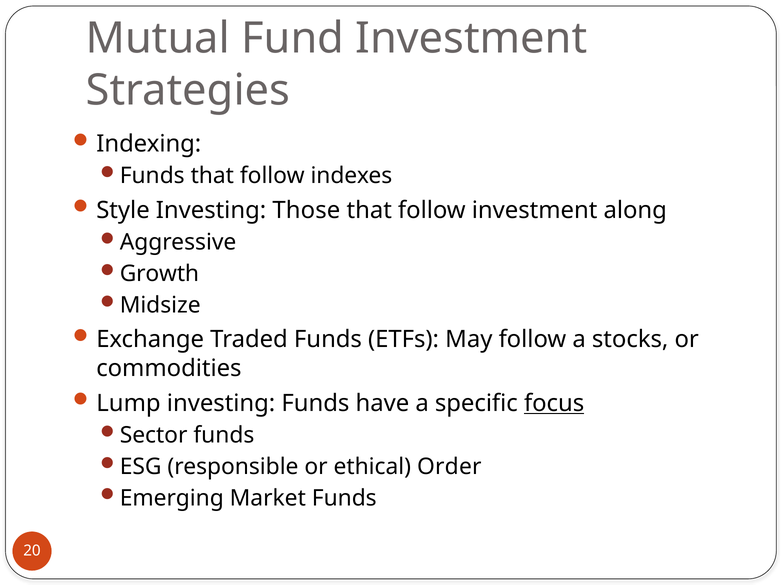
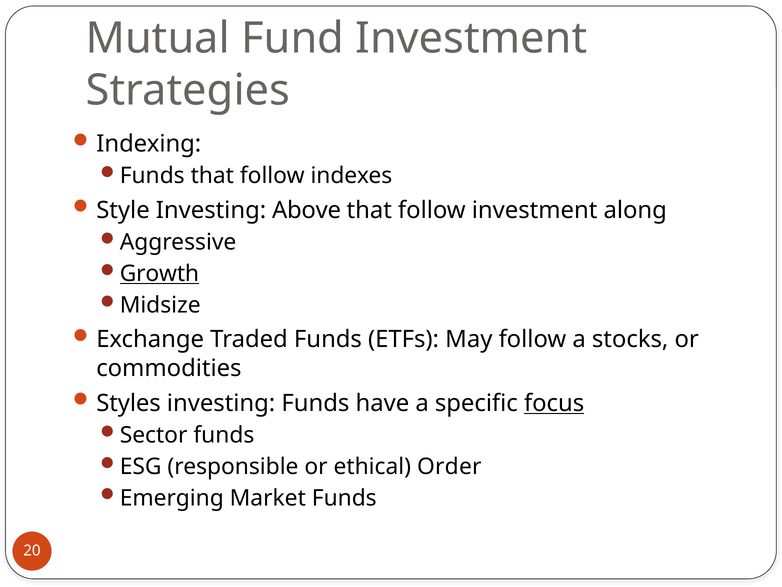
Those: Those -> Above
Growth underline: none -> present
Lump: Lump -> Styles
